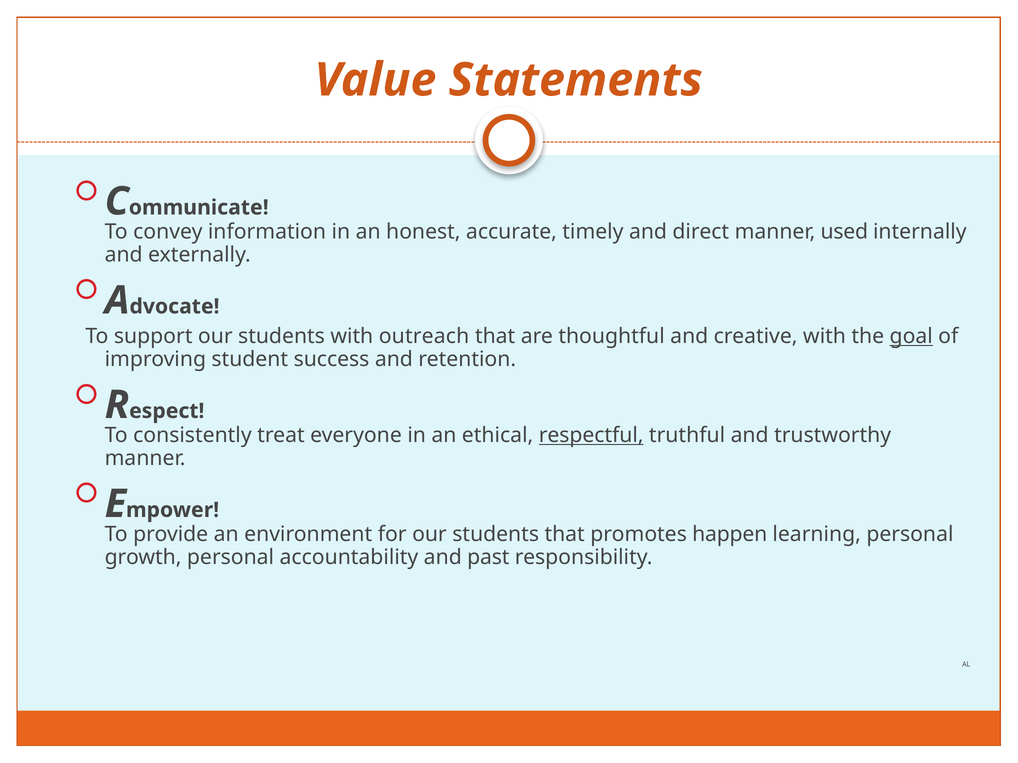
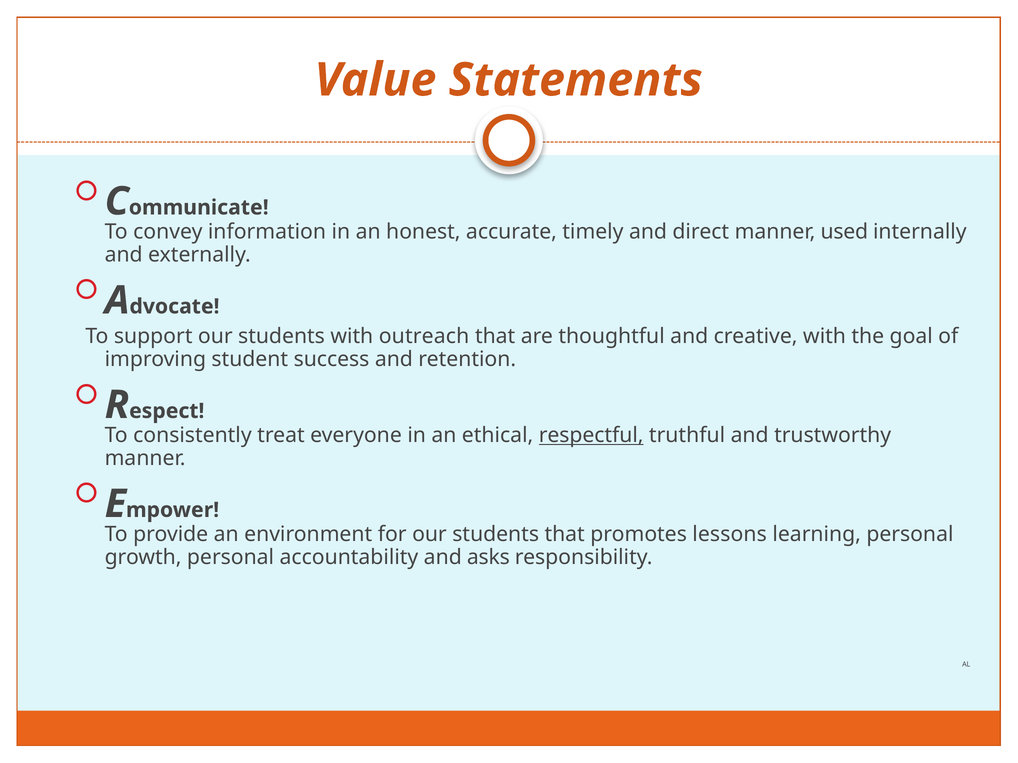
goal underline: present -> none
happen: happen -> lessons
past: past -> asks
